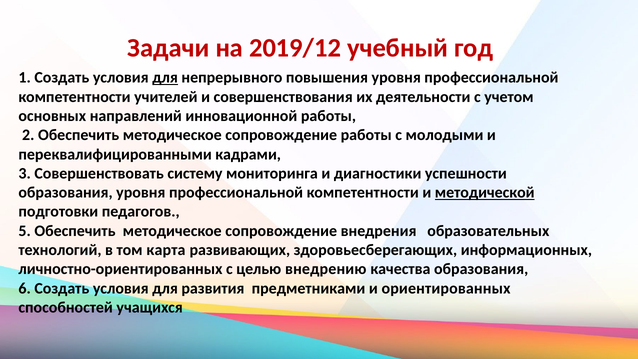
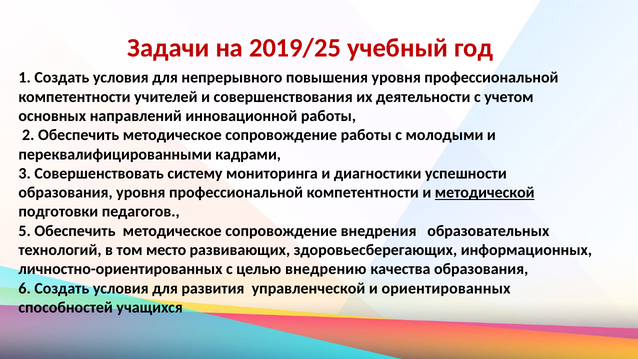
2019/12: 2019/12 -> 2019/25
для at (165, 78) underline: present -> none
карта: карта -> место
предметниками: предметниками -> управленческой
